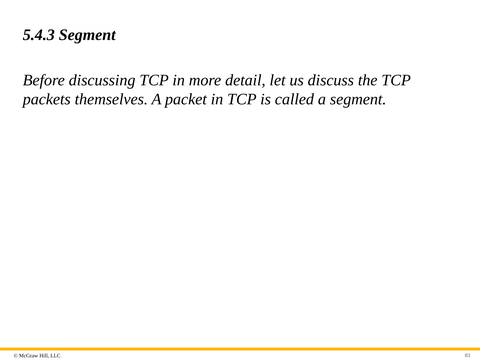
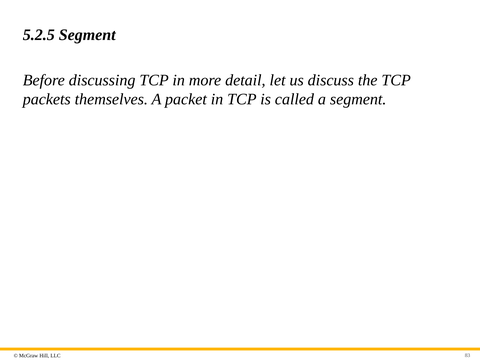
5.4.3: 5.4.3 -> 5.2.5
